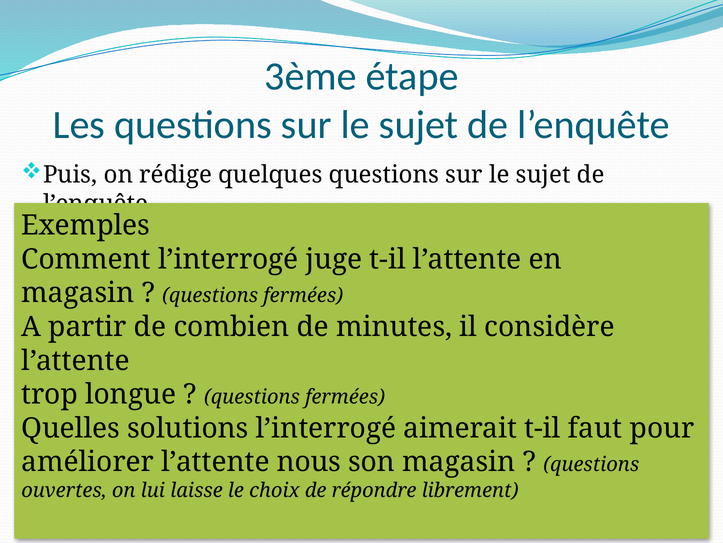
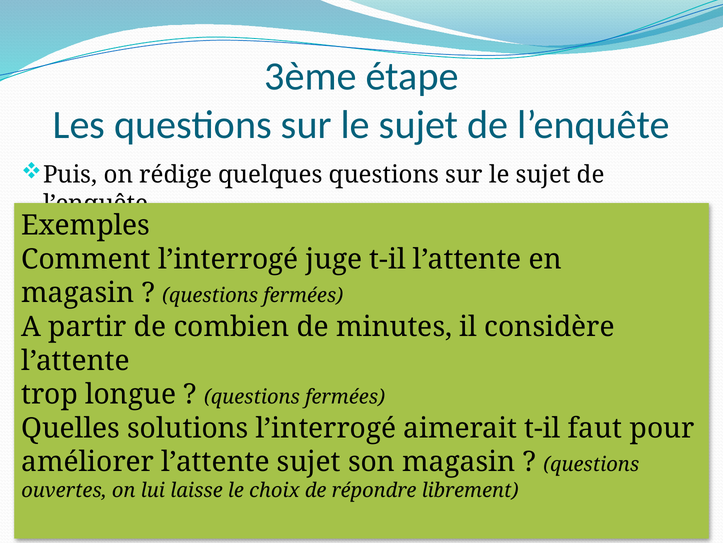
l’attente nous: nous -> sujet
